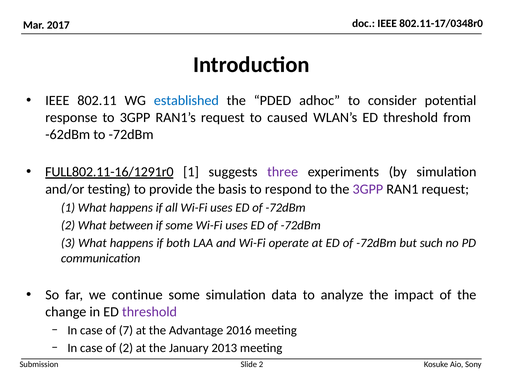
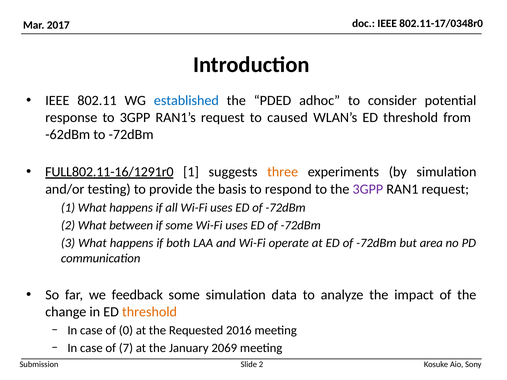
three colour: purple -> orange
such: such -> area
continue: continue -> feedback
threshold at (150, 312) colour: purple -> orange
7: 7 -> 0
Advantage: Advantage -> Requested
of 2: 2 -> 7
2013: 2013 -> 2069
